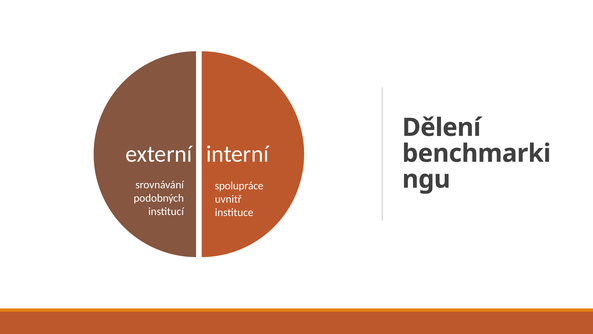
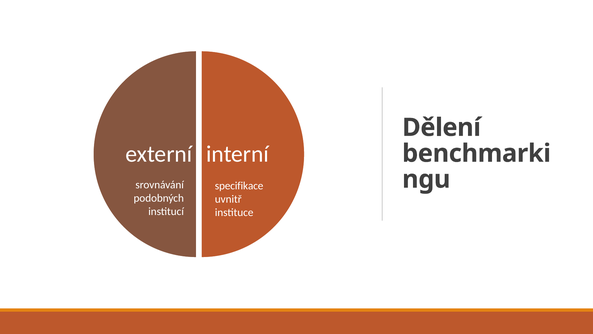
spolupráce: spolupráce -> specifikace
